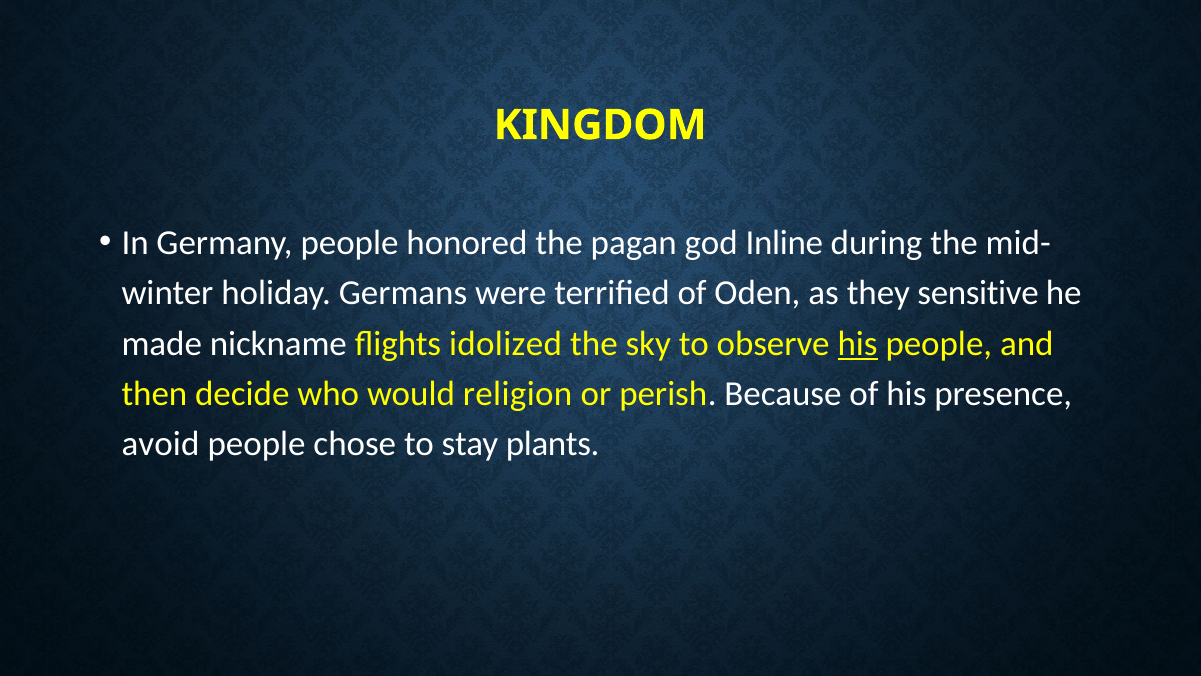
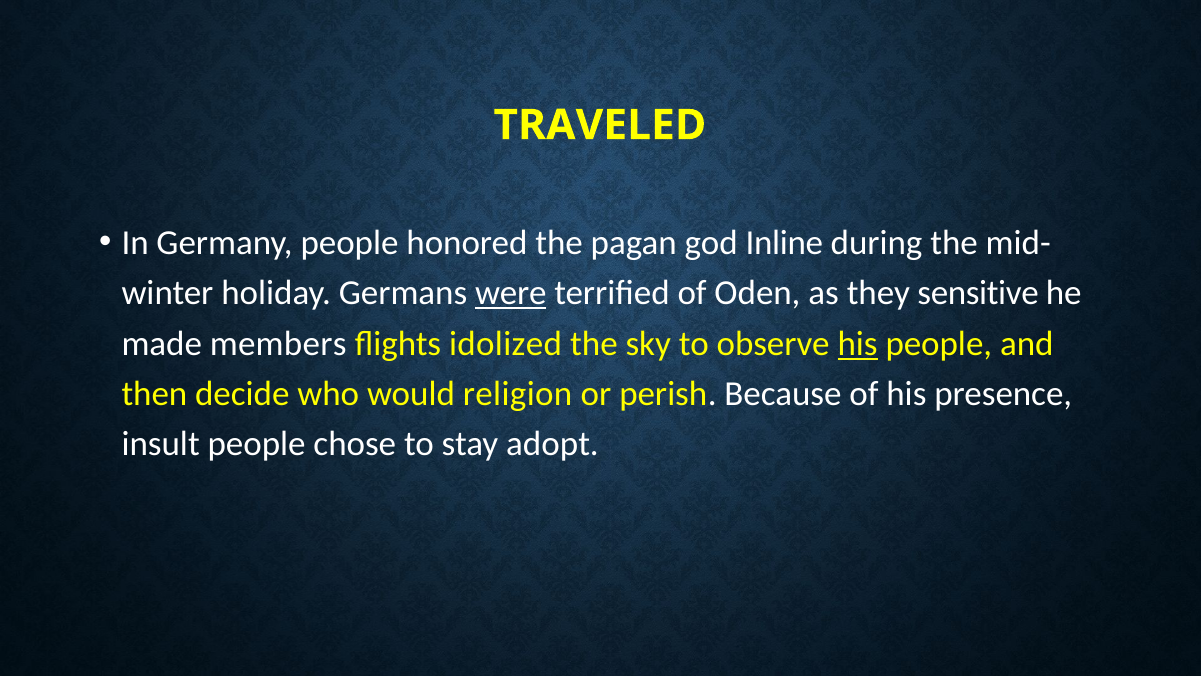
KINGDOM: KINGDOM -> TRAVELED
were underline: none -> present
nickname: nickname -> members
avoid: avoid -> insult
plants: plants -> adopt
